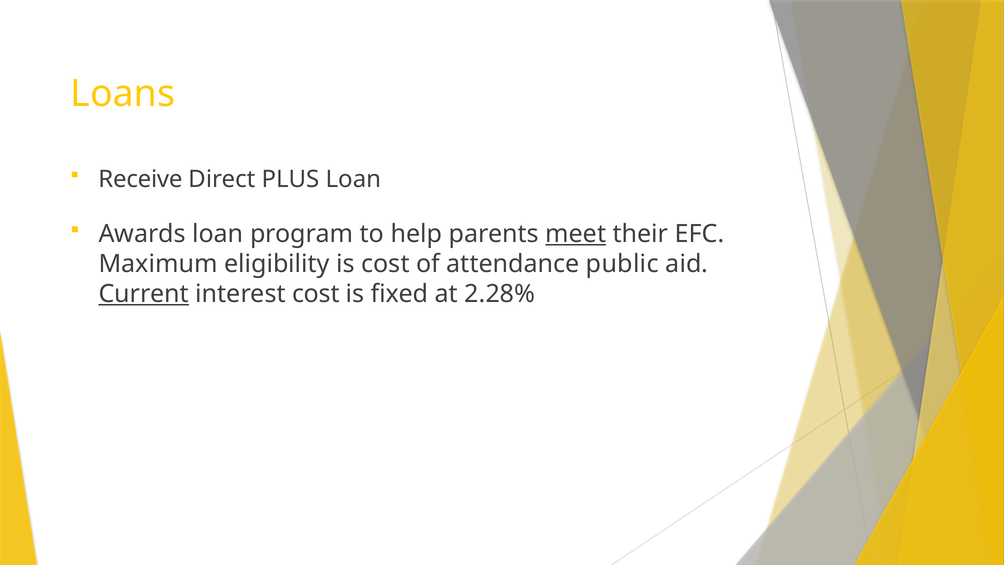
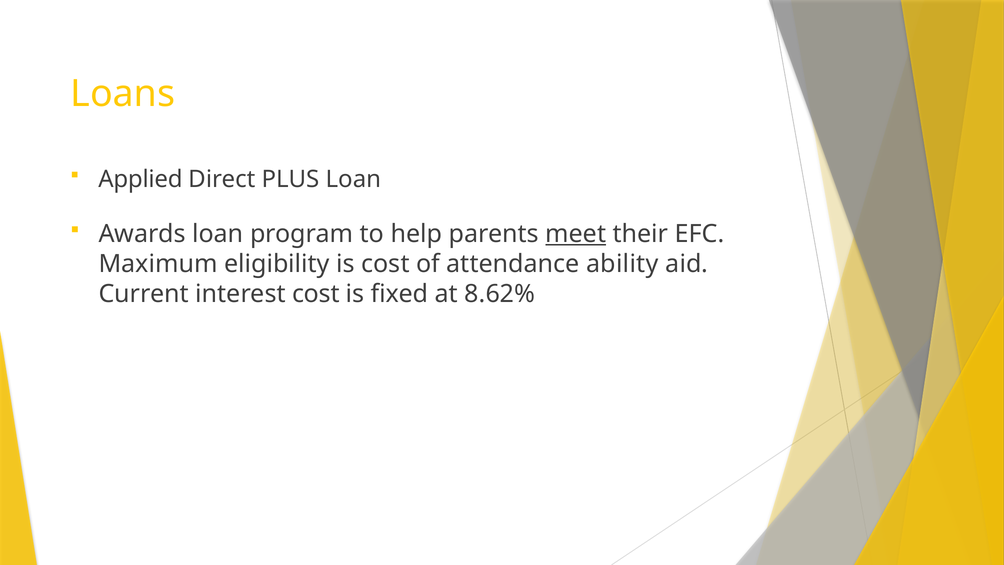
Receive: Receive -> Applied
public: public -> ability
Current underline: present -> none
2.28%: 2.28% -> 8.62%
